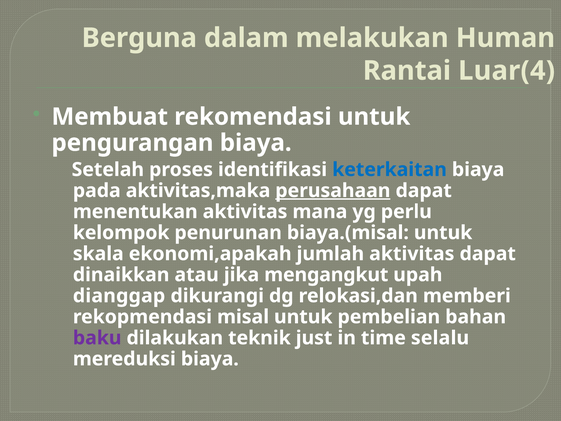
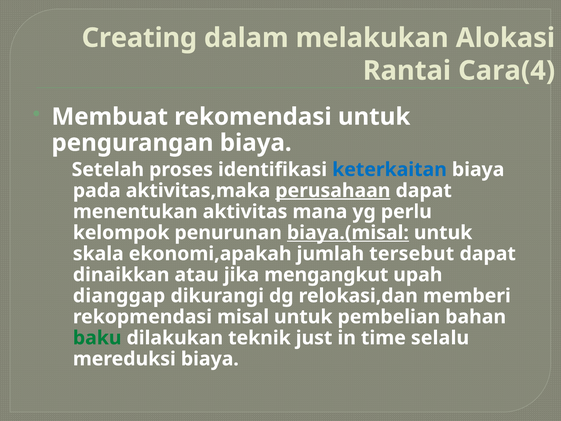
Berguna: Berguna -> Creating
Human: Human -> Alokasi
Luar(4: Luar(4 -> Cara(4
biaya.(misal underline: none -> present
jumlah aktivitas: aktivitas -> tersebut
baku colour: purple -> green
